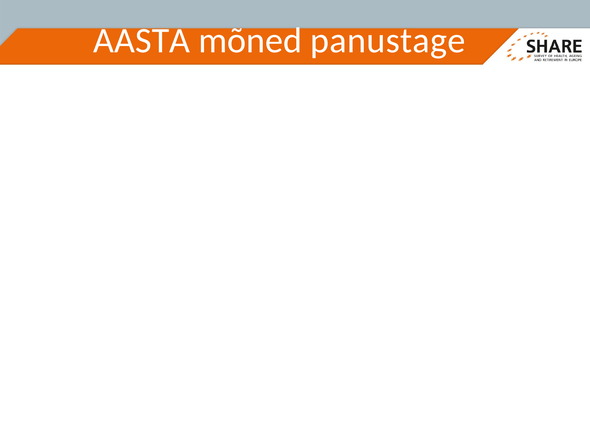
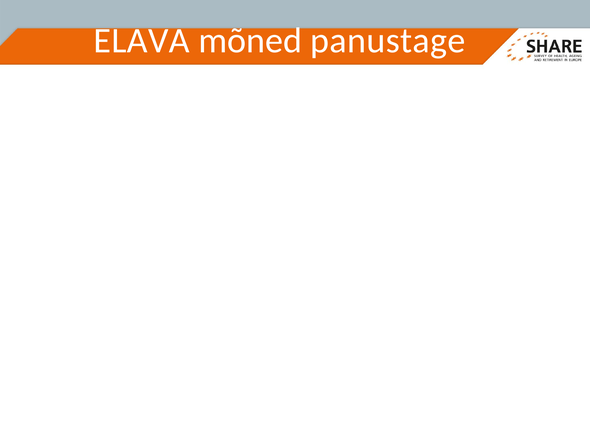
AASTA: AASTA -> ELAVA
